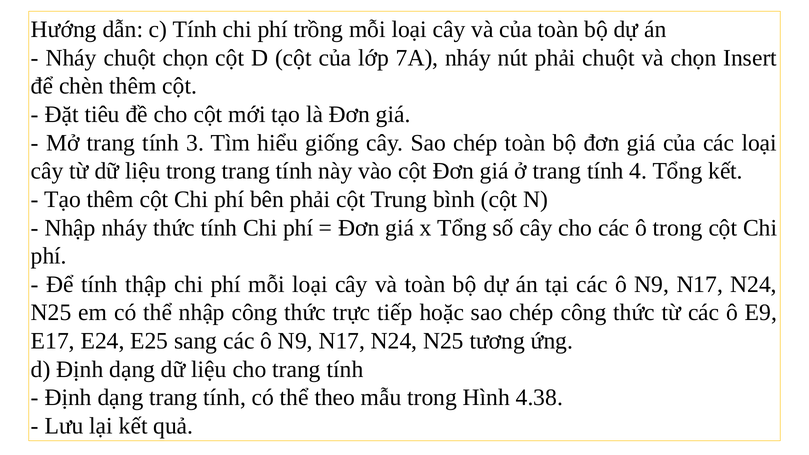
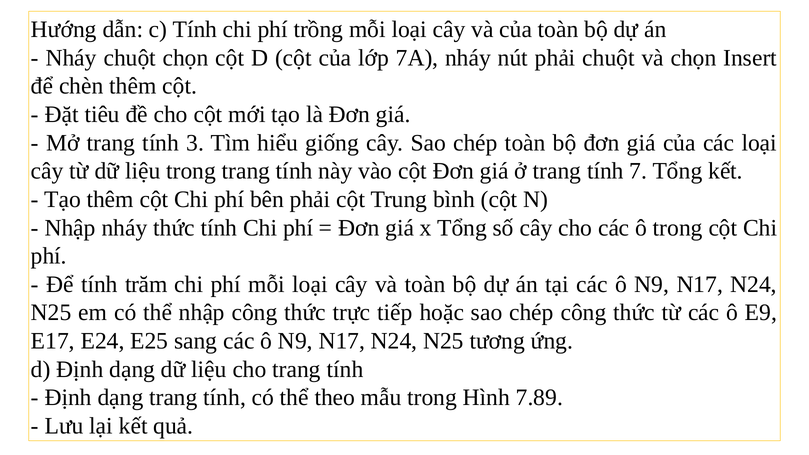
4: 4 -> 7
thập: thập -> trăm
4.38: 4.38 -> 7.89
